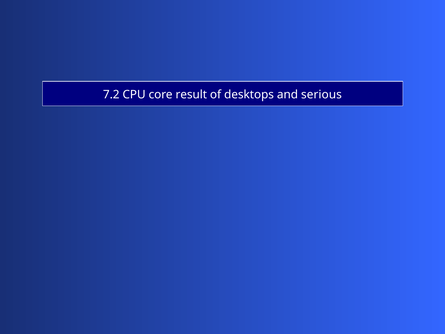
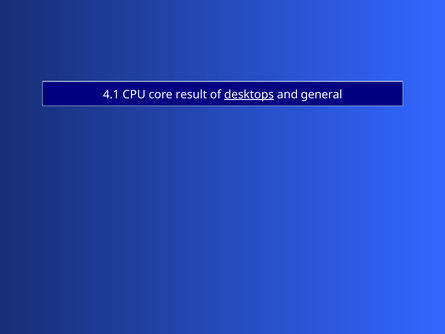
7.2: 7.2 -> 4.1
desktops underline: none -> present
serious: serious -> general
